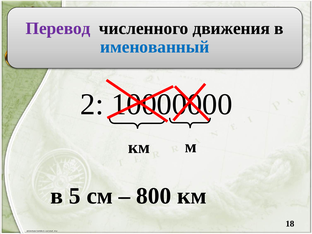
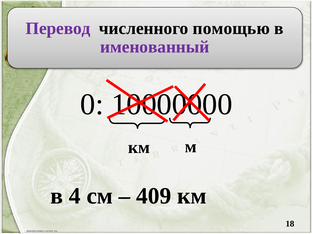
движения: движения -> помощью
именованный colour: blue -> purple
2: 2 -> 0
5: 5 -> 4
800: 800 -> 409
